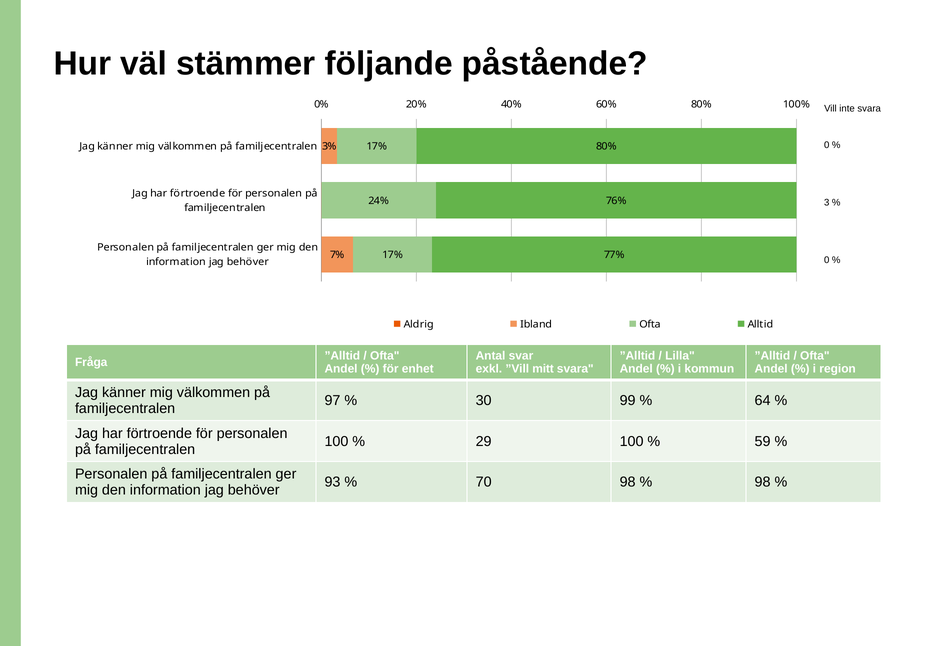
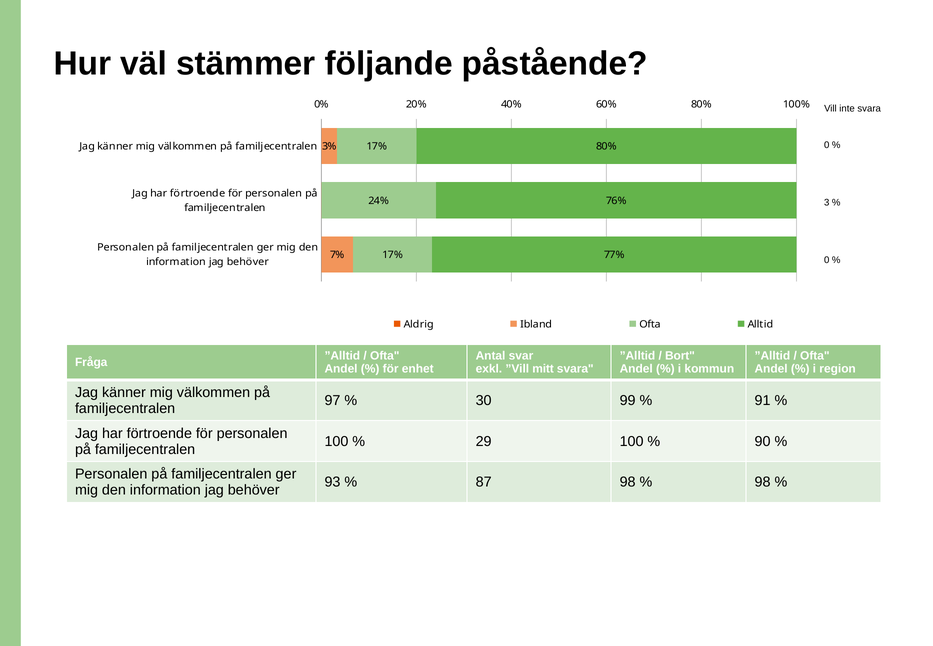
Lilla: Lilla -> Bort
64: 64 -> 91
59: 59 -> 90
70: 70 -> 87
